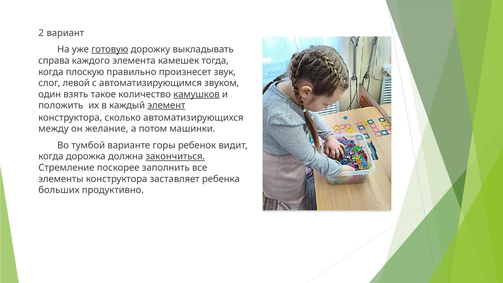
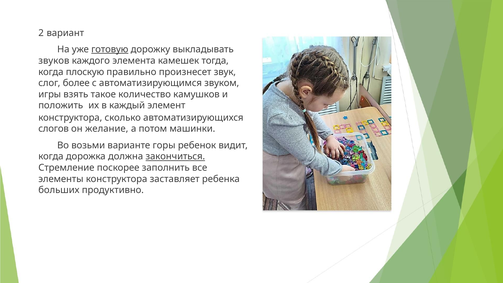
справа: справа -> звуков
левой: левой -> более
один: один -> игры
камушков underline: present -> none
элемент underline: present -> none
между: между -> слогов
тумбой: тумбой -> возьми
